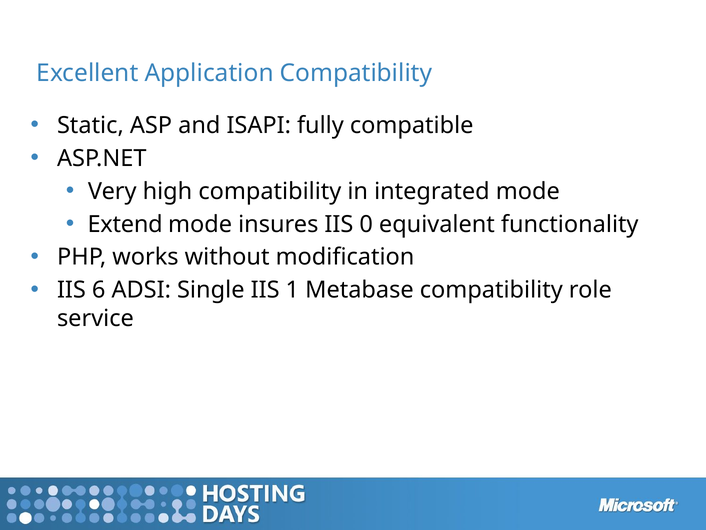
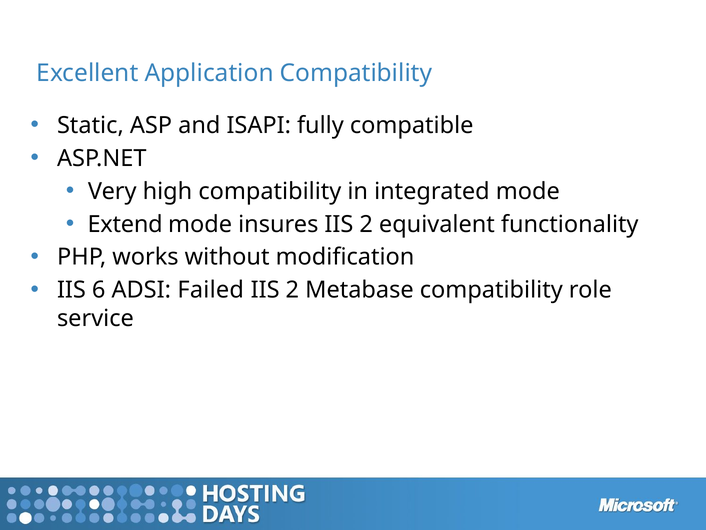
insures IIS 0: 0 -> 2
Single: Single -> Failed
1 at (292, 290): 1 -> 2
